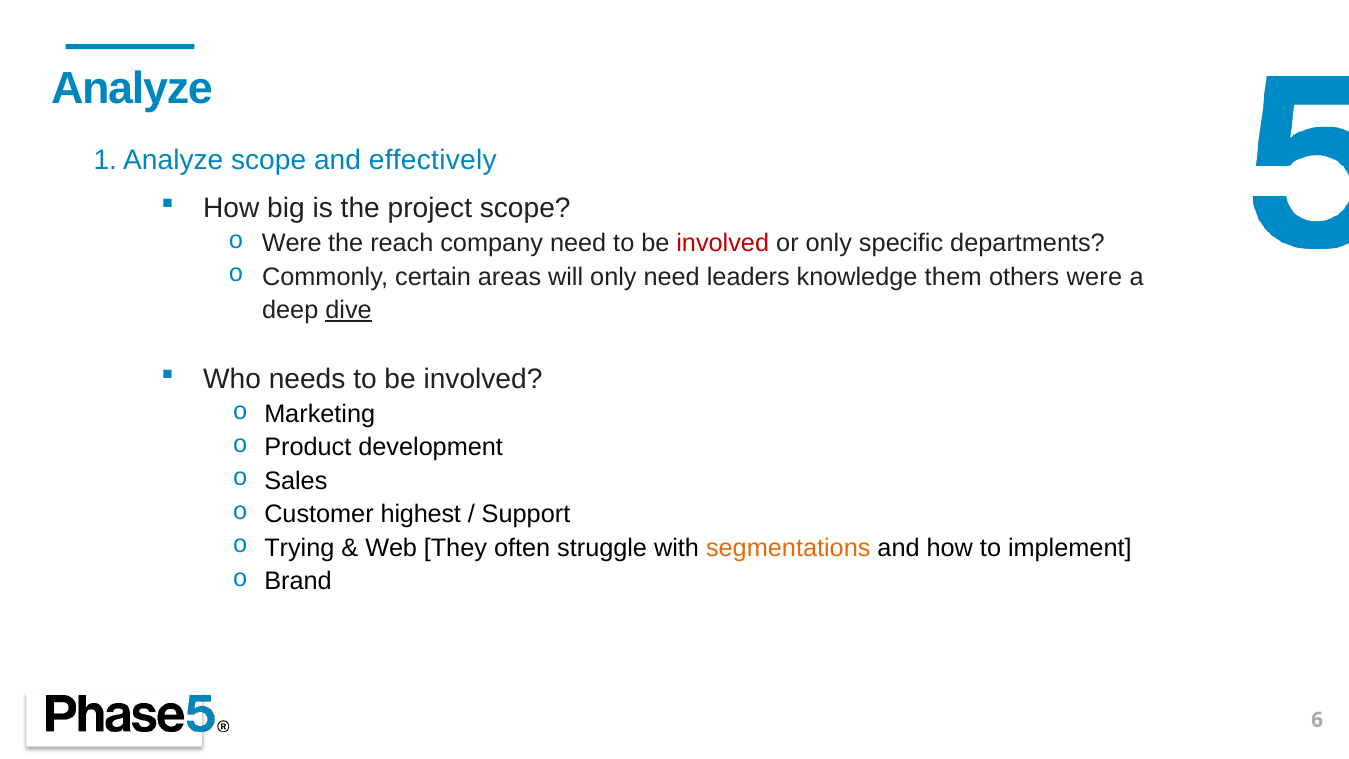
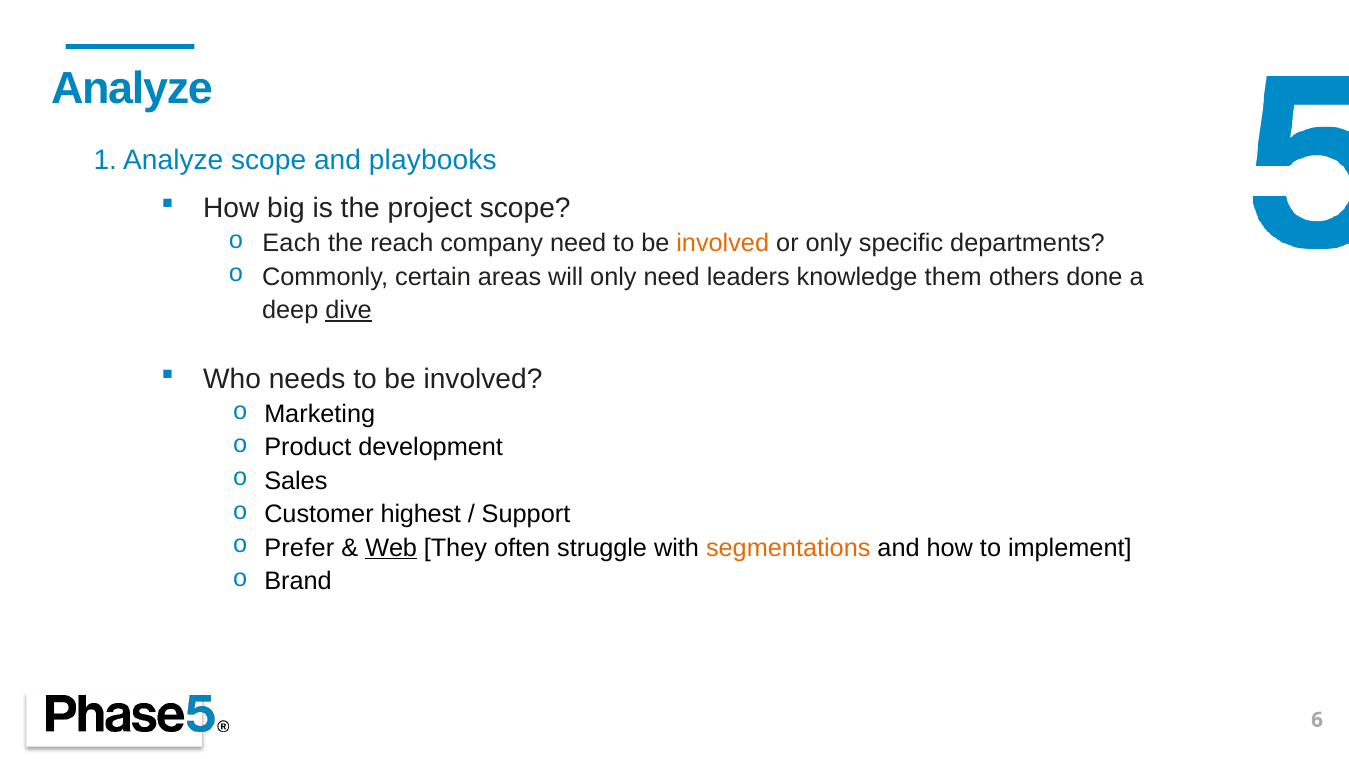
effectively: effectively -> playbooks
Were at (292, 244): Were -> Each
involved at (723, 244) colour: red -> orange
others were: were -> done
Trying: Trying -> Prefer
Web underline: none -> present
